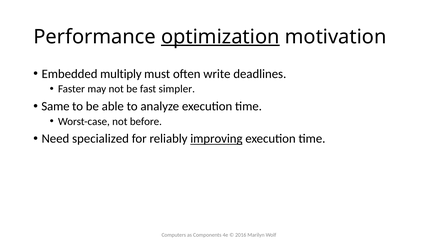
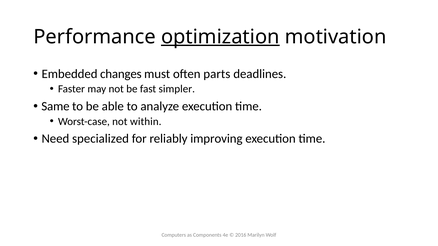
multiply: multiply -> changes
write: write -> parts
before: before -> within
improving underline: present -> none
